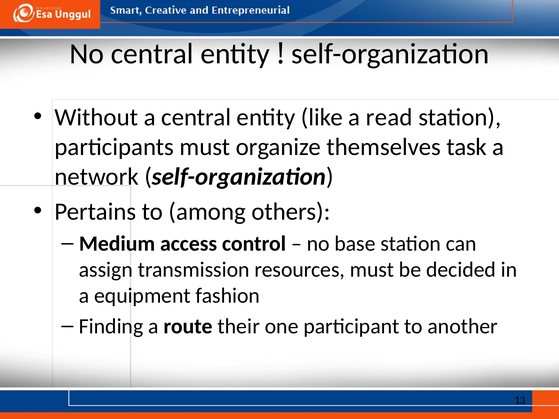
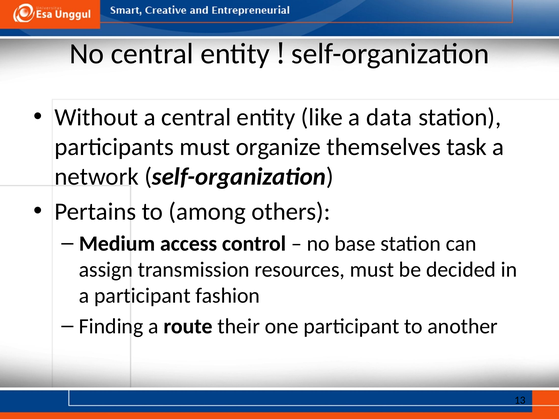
read: read -> data
a equipment: equipment -> participant
